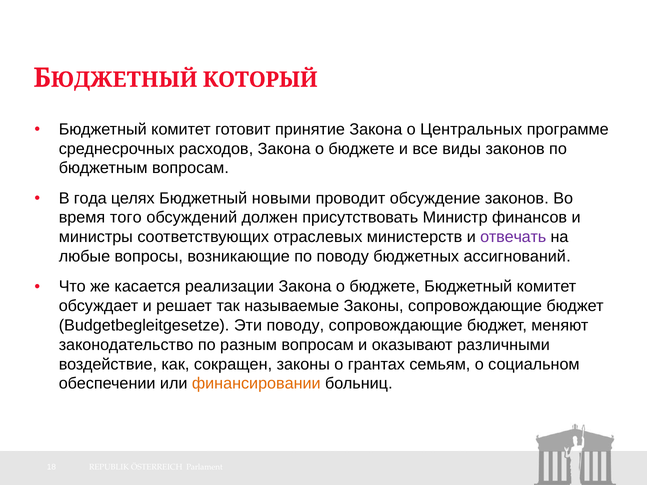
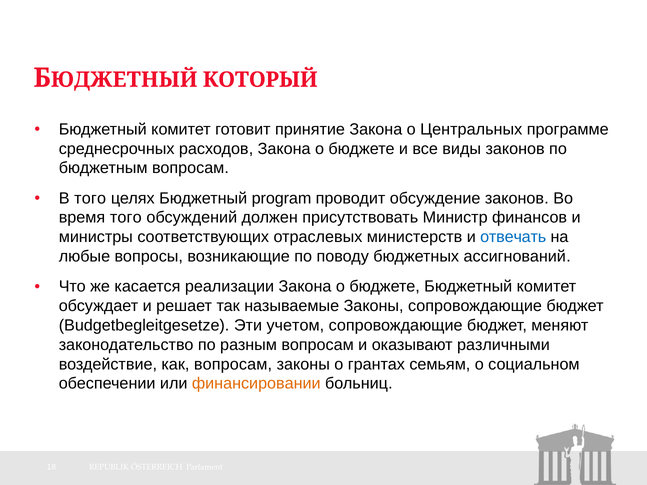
В года: года -> того
новыми: новыми -> program
отвечать colour: purple -> blue
Эти поводу: поводу -> учетом
как сокращен: сокращен -> вопросам
